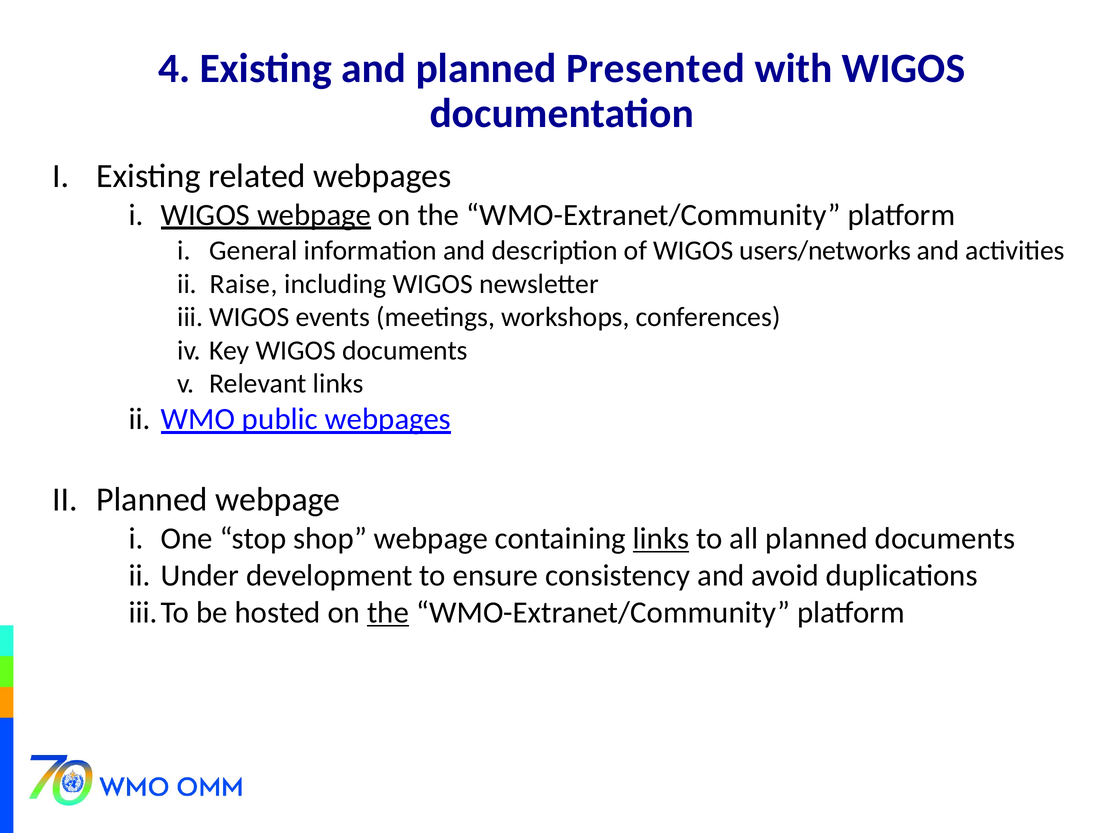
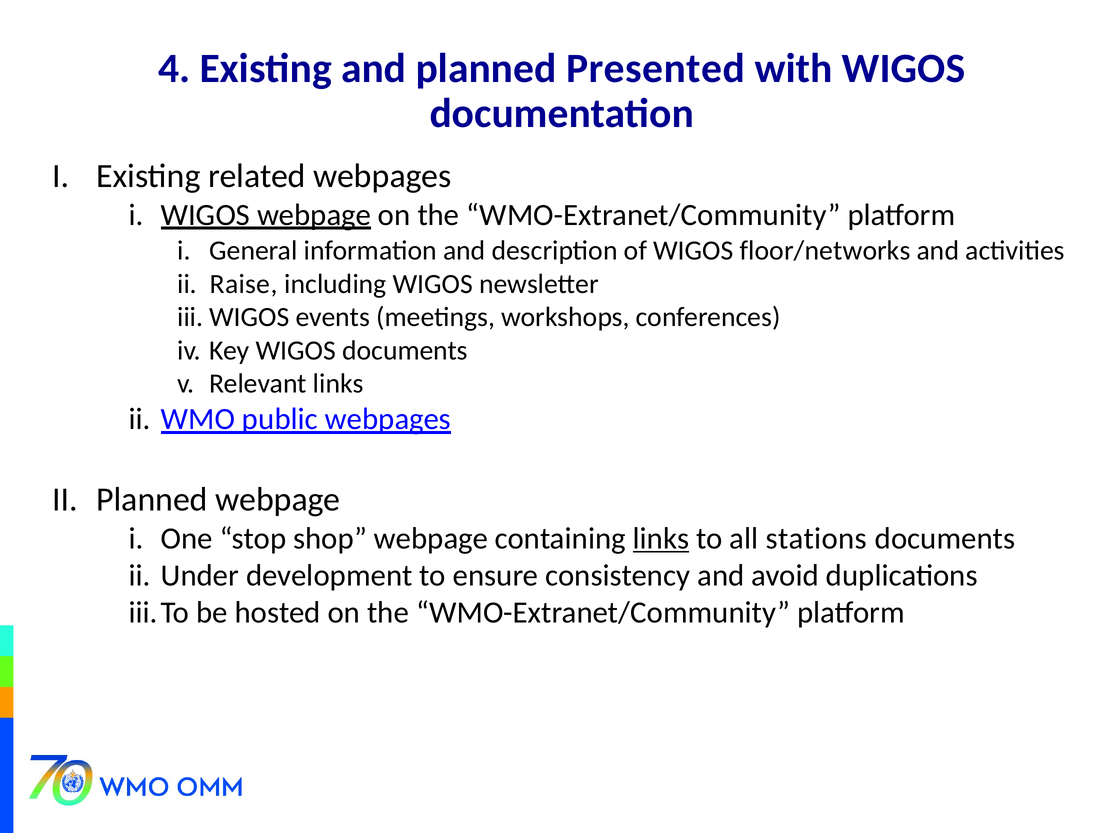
users/networks: users/networks -> floor/networks
all planned: planned -> stations
the at (388, 612) underline: present -> none
